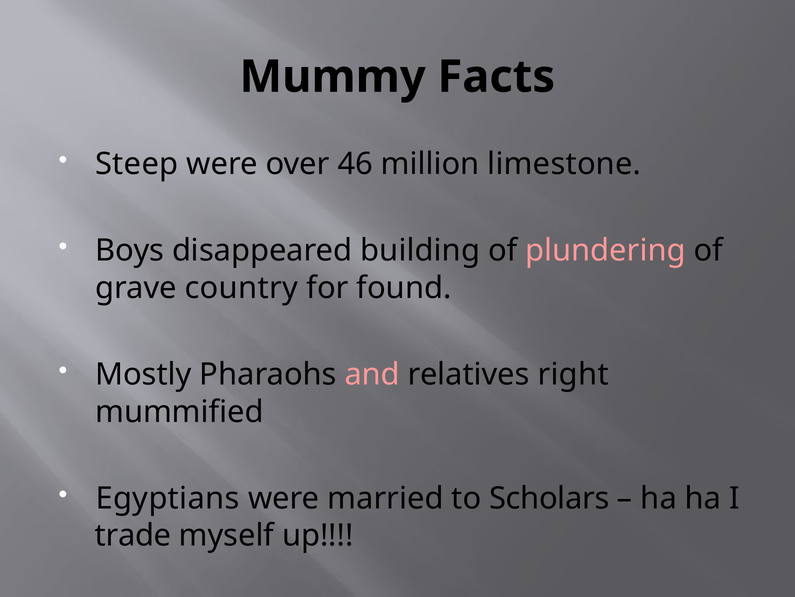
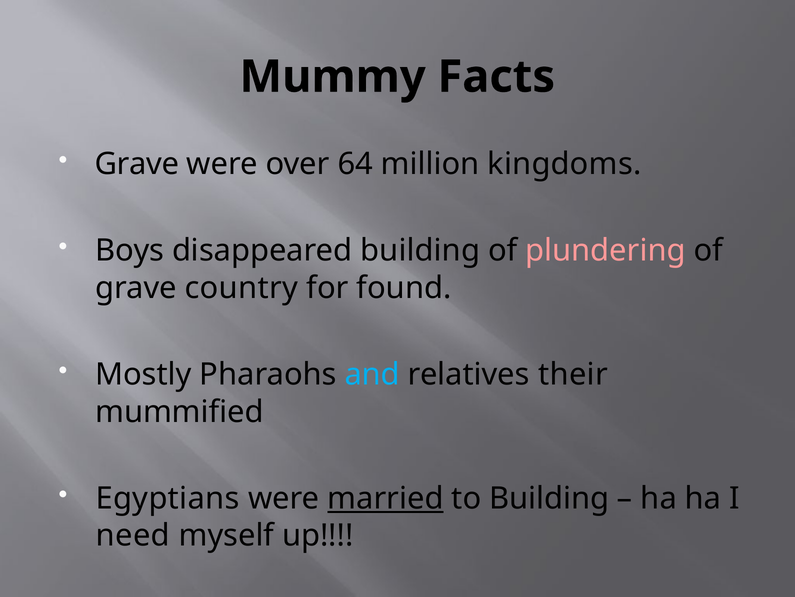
Steep at (137, 164): Steep -> Grave
46: 46 -> 64
limestone: limestone -> kingdoms
and colour: pink -> light blue
right: right -> their
married underline: none -> present
to Scholars: Scholars -> Building
trade: trade -> need
